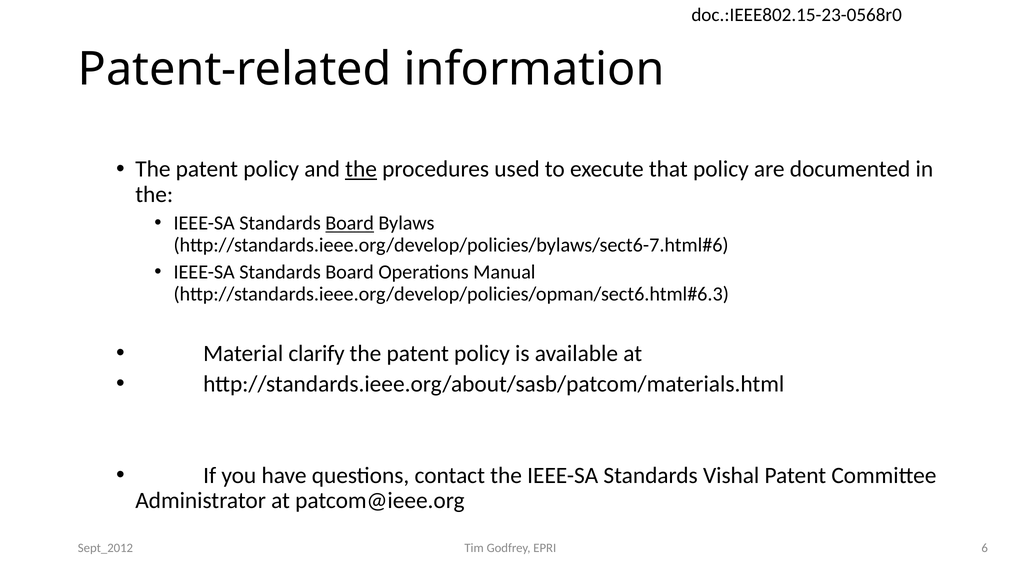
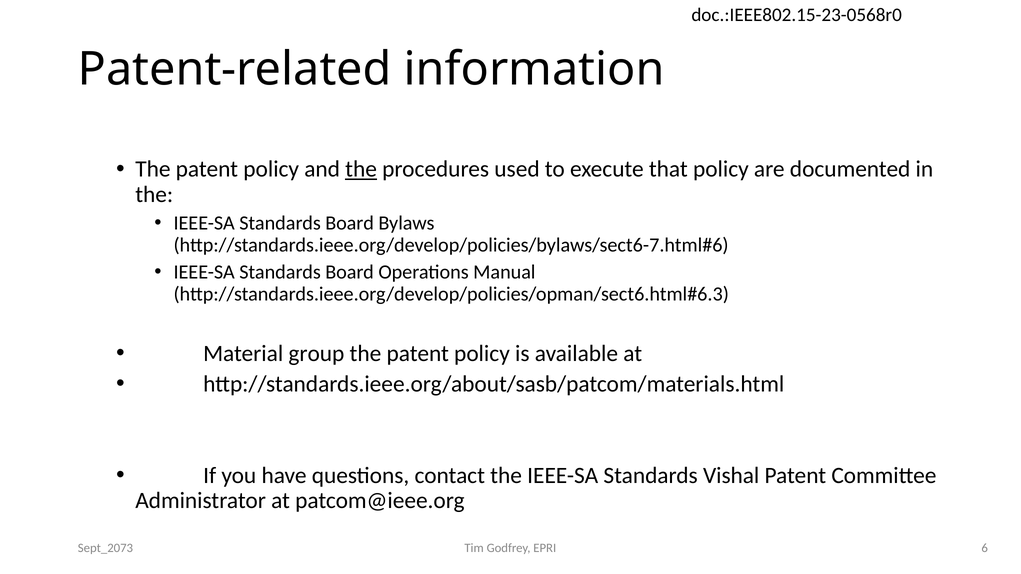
Board at (350, 223) underline: present -> none
clarify: clarify -> group
Sept_2012: Sept_2012 -> Sept_2073
